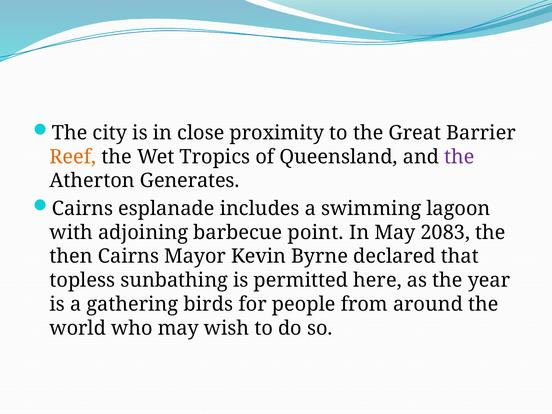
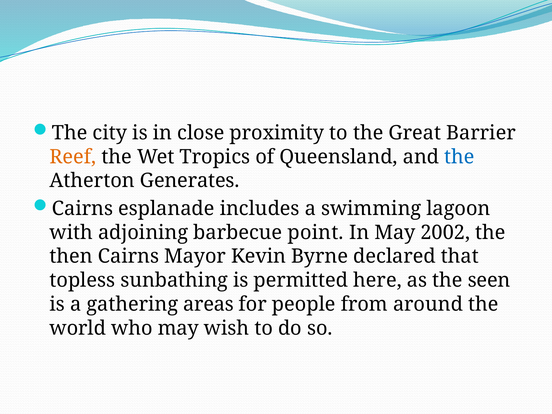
the at (459, 157) colour: purple -> blue
2083: 2083 -> 2002
year: year -> seen
birds: birds -> areas
